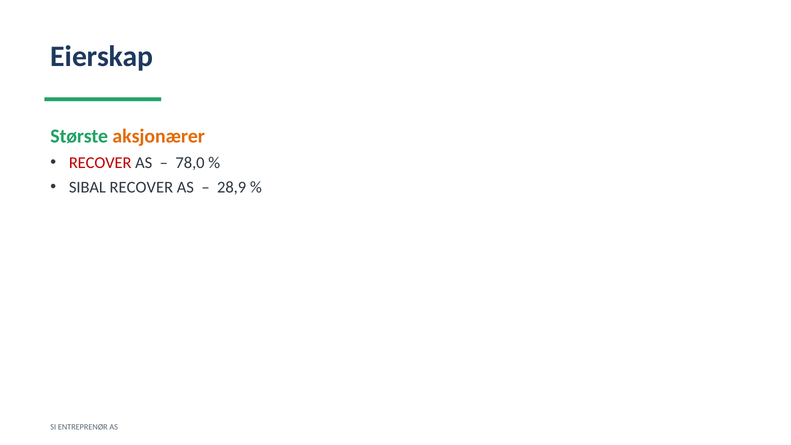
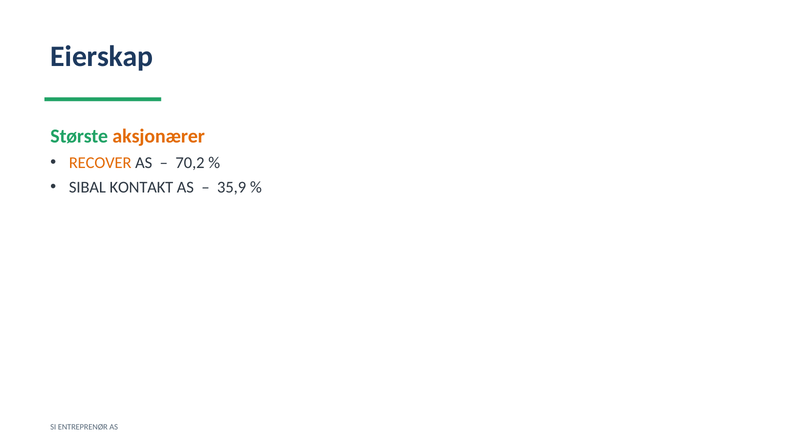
RECOVER at (100, 163) colour: red -> orange
78,0: 78,0 -> 70,2
SIBAL RECOVER: RECOVER -> KONTAKT
28,9: 28,9 -> 35,9
